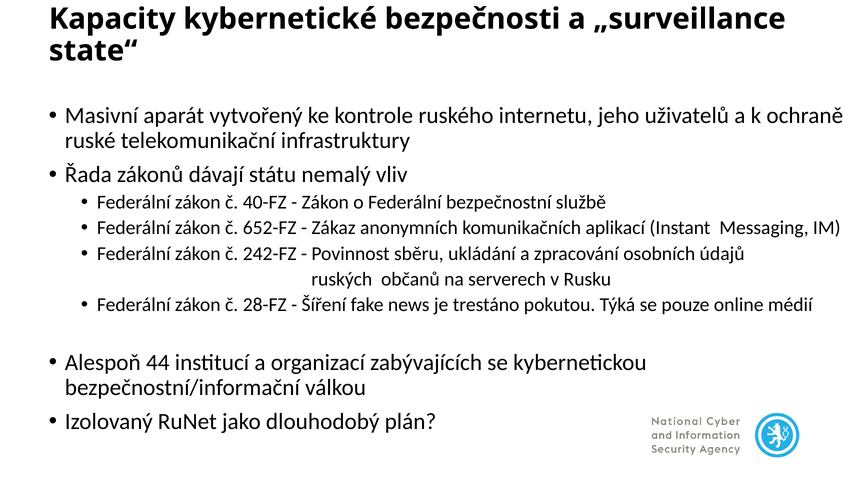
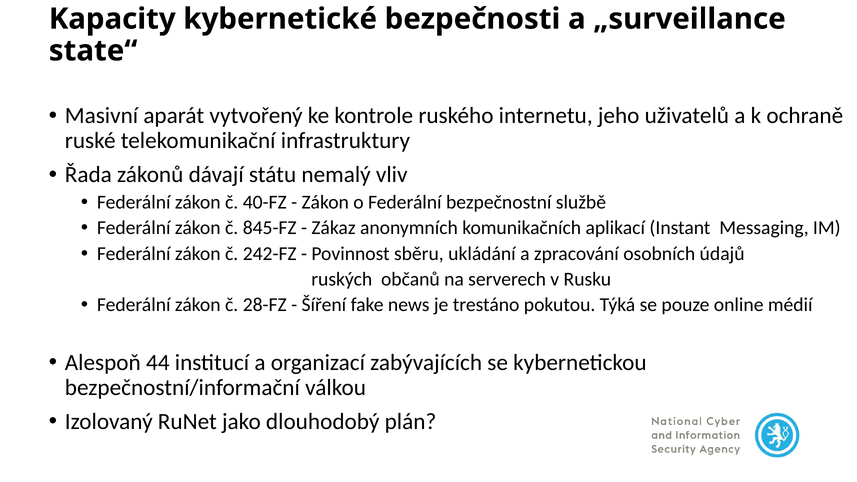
652-FZ: 652-FZ -> 845-FZ
